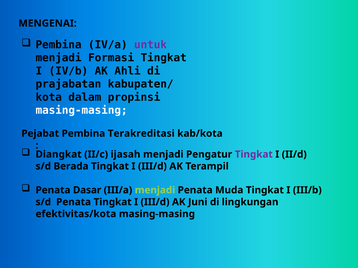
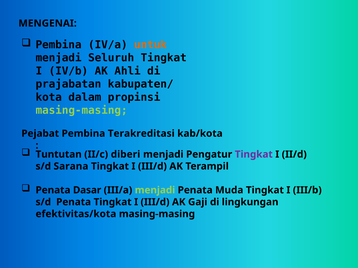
untuk colour: purple -> orange
Formasi: Formasi -> Seluruh
masing-masing at (82, 110) colour: white -> light green
Diangkat: Diangkat -> Tuntutan
ijasah: ijasah -> diberi
Berada: Berada -> Sarana
Juni: Juni -> Gaji
